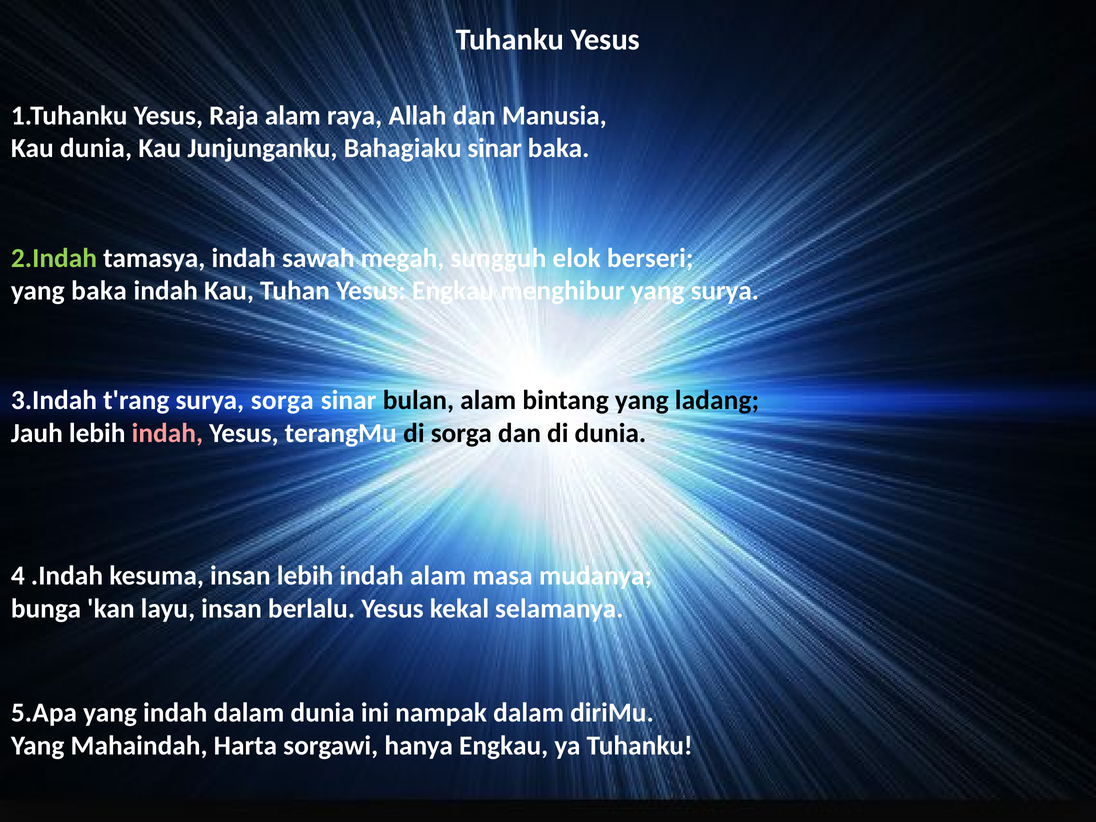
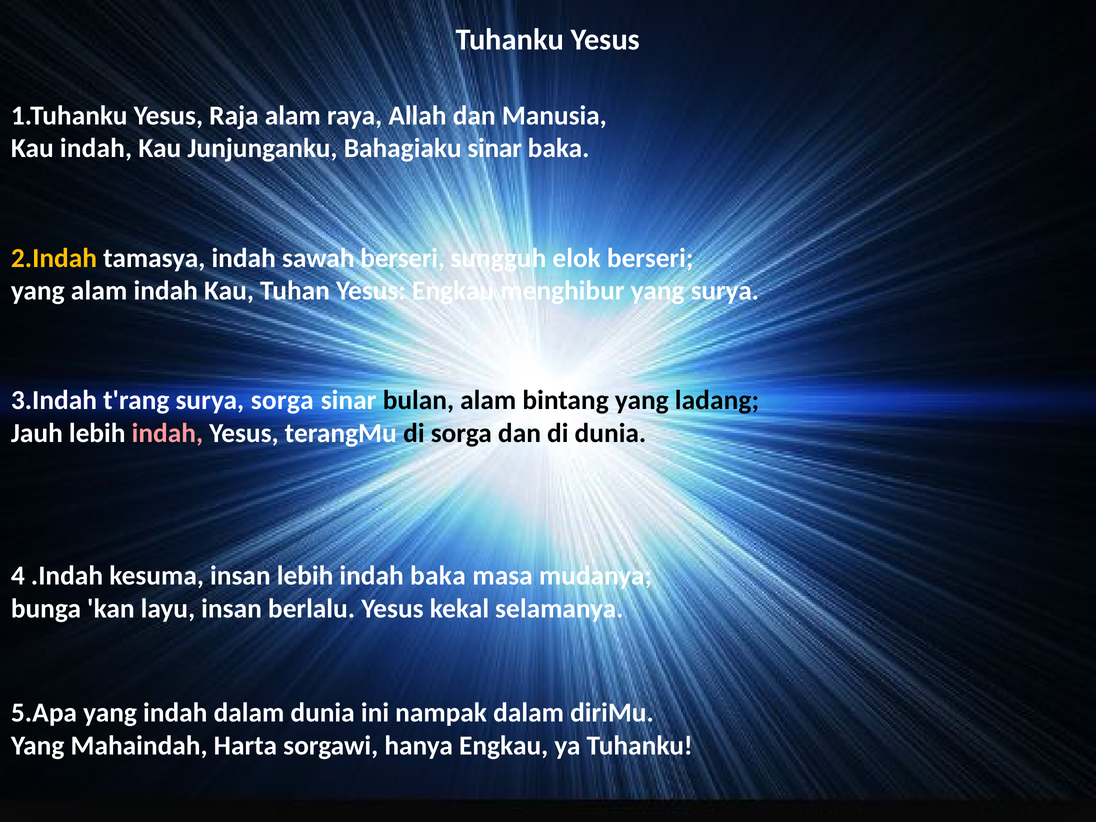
Kau dunia: dunia -> indah
2.Indah colour: light green -> yellow
sawah megah: megah -> berseri
yang baka: baka -> alam
indah alam: alam -> baka
